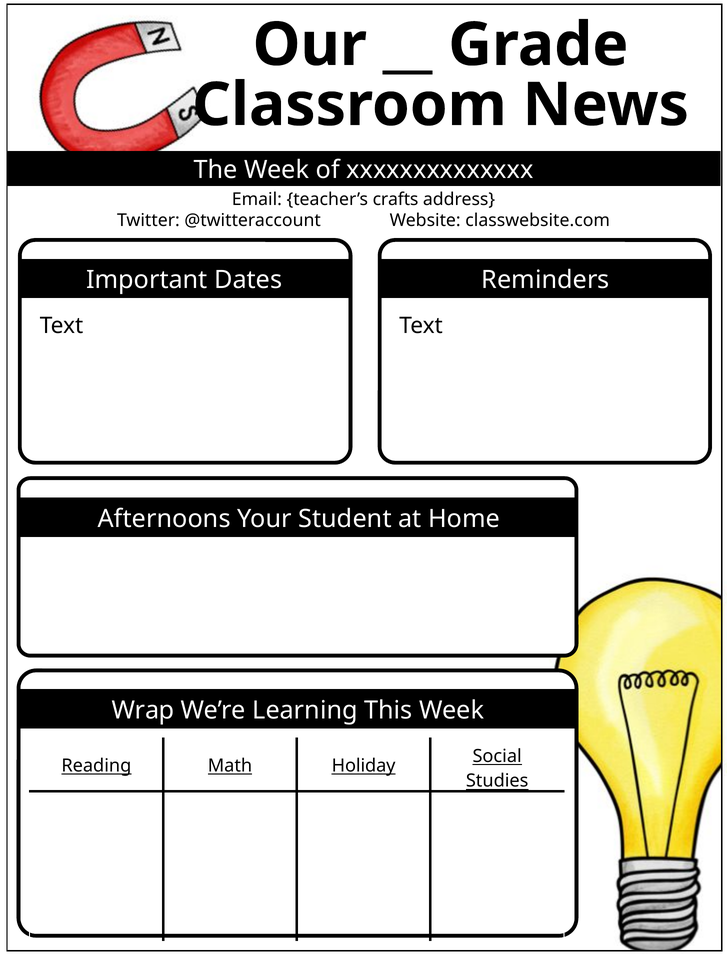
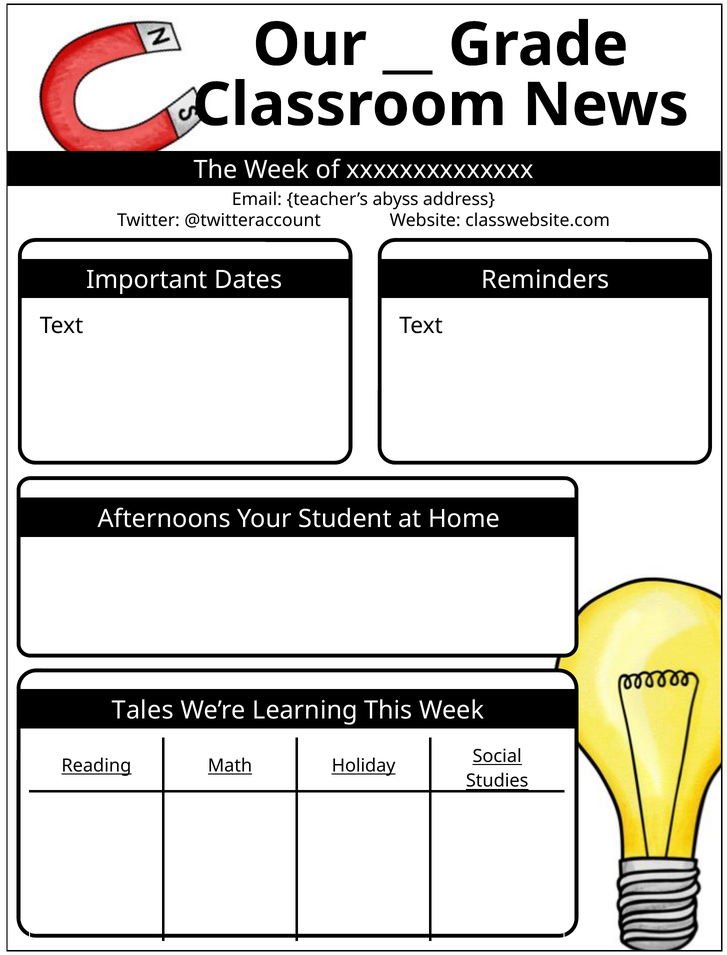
crafts: crafts -> abyss
Wrap: Wrap -> Tales
